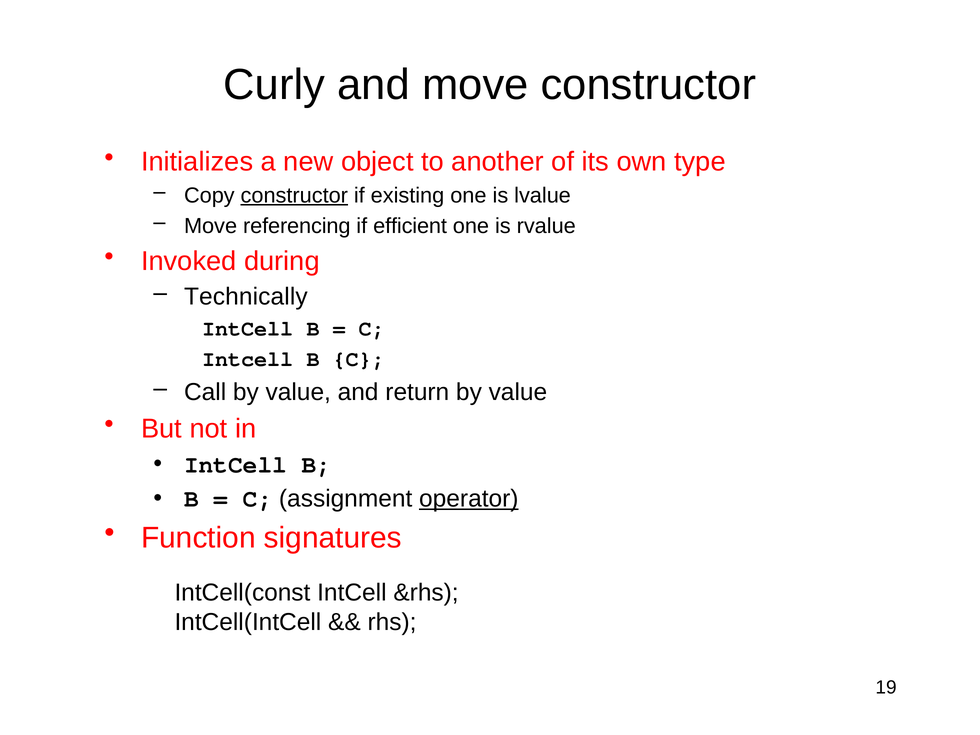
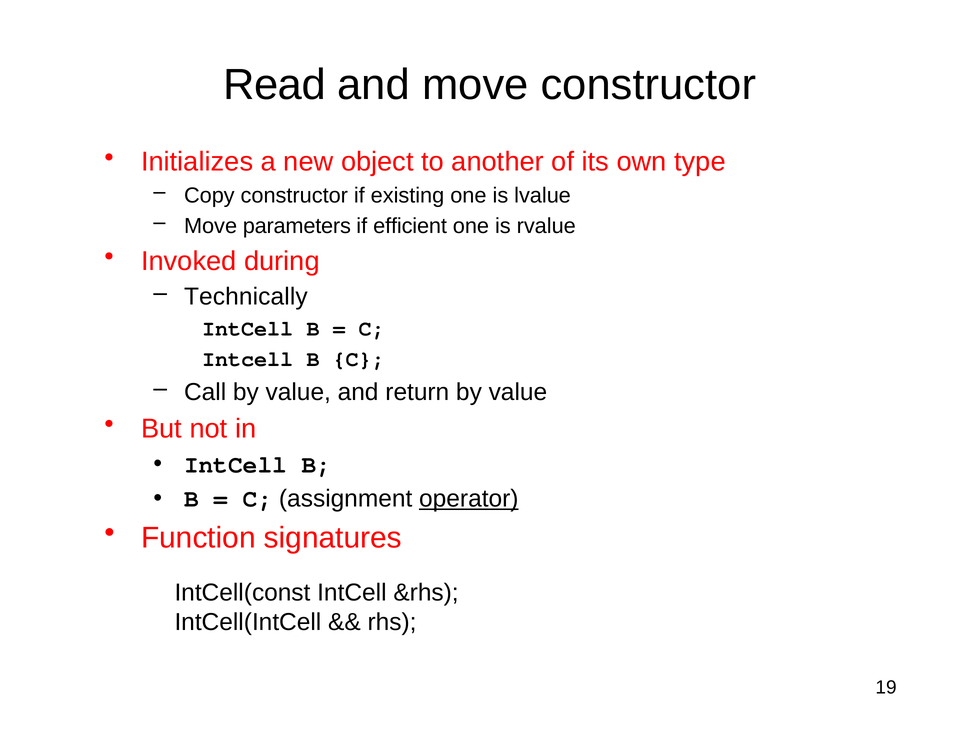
Curly: Curly -> Read
constructor at (294, 195) underline: present -> none
referencing: referencing -> parameters
